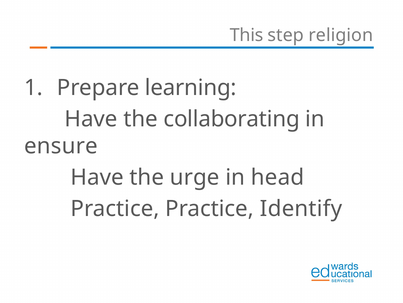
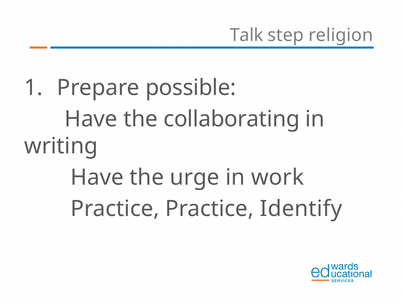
This: This -> Talk
learning: learning -> possible
ensure: ensure -> writing
head: head -> work
